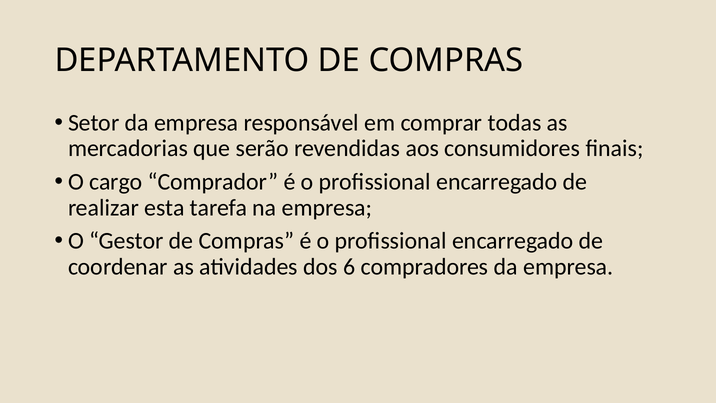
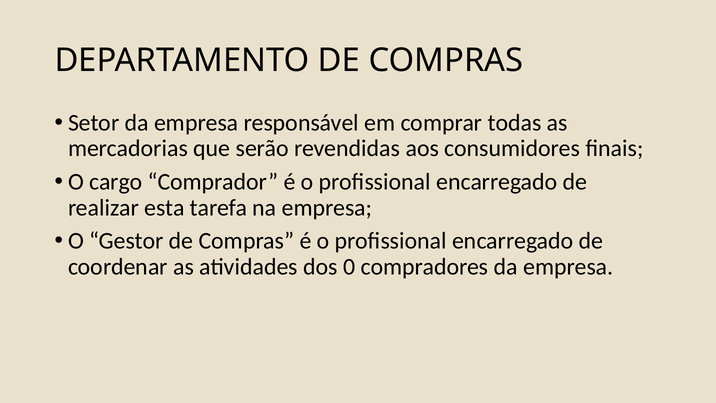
6: 6 -> 0
